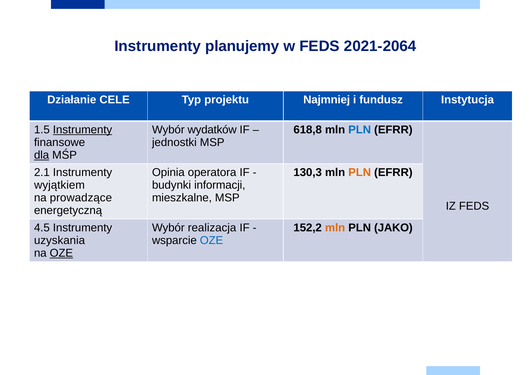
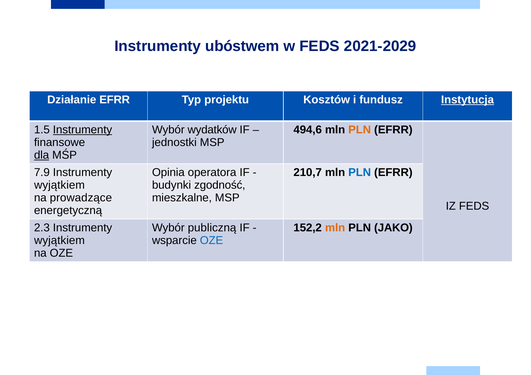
planujemy: planujemy -> ubóstwem
2021-2064: 2021-2064 -> 2021-2029
Działanie CELE: CELE -> EFRR
Najmniej: Najmniej -> Kosztów
Instytucja underline: none -> present
618,8: 618,8 -> 494,6
PLN at (360, 130) colour: blue -> orange
2.1: 2.1 -> 7.9
130,3: 130,3 -> 210,7
PLN at (360, 173) colour: orange -> blue
informacji: informacji -> zgodność
4.5: 4.5 -> 2.3
realizacja: realizacja -> publiczną
uzyskania at (60, 241): uzyskania -> wyjątkiem
OZE at (61, 254) underline: present -> none
